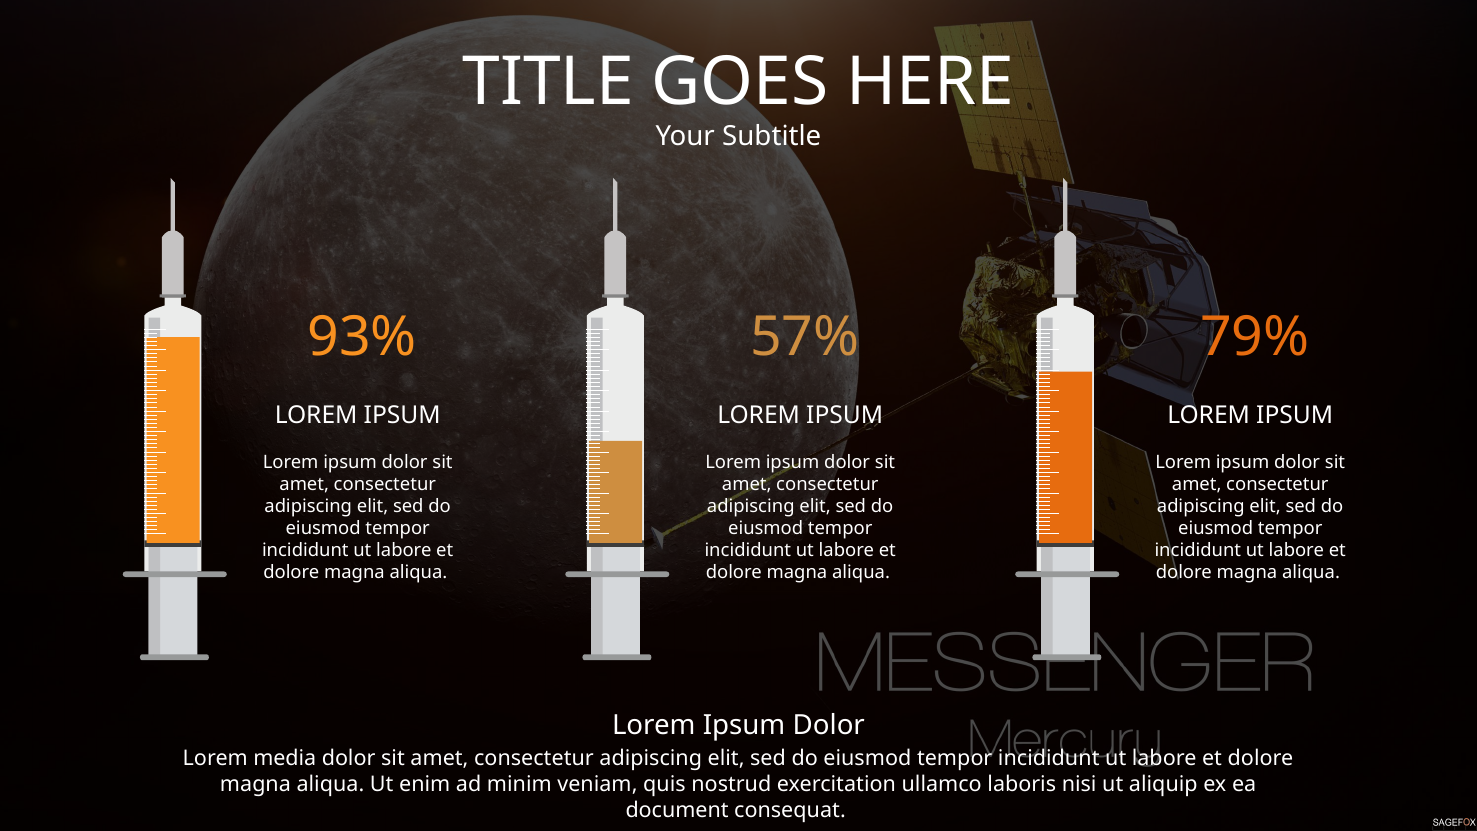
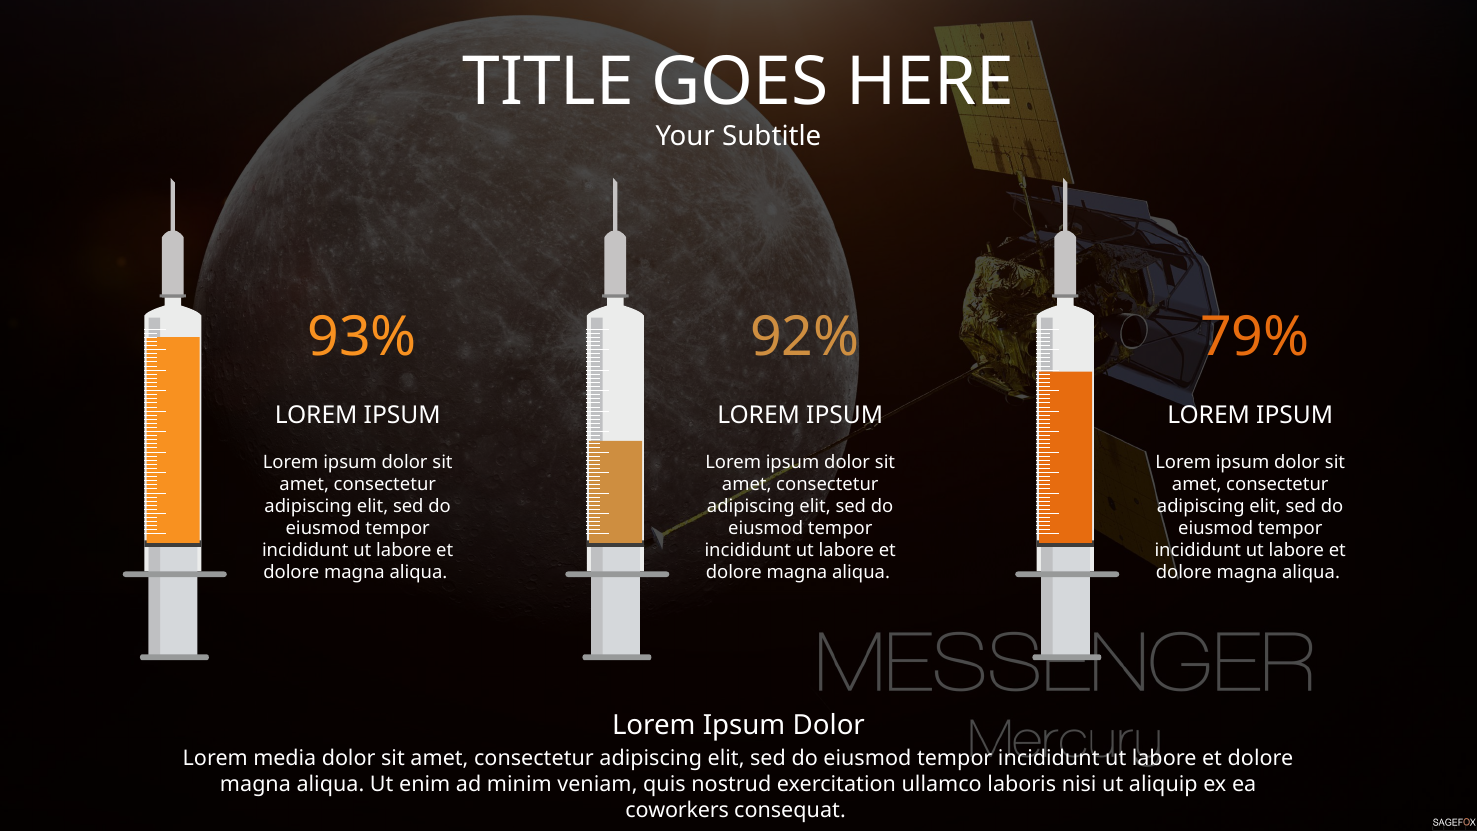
57%: 57% -> 92%
document: document -> coworkers
